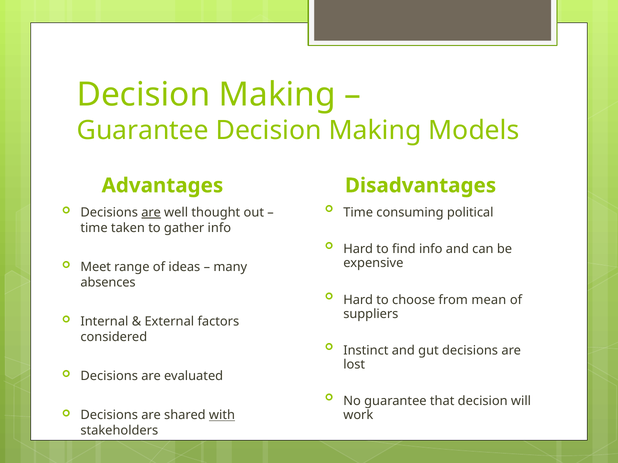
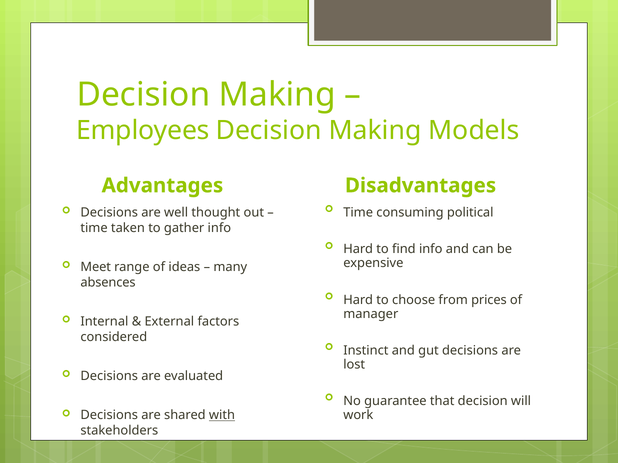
Guarantee at (143, 131): Guarantee -> Employees
are at (151, 213) underline: present -> none
mean: mean -> prices
suppliers: suppliers -> manager
